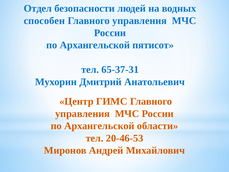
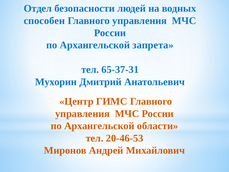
пятисот: пятисот -> запрета
